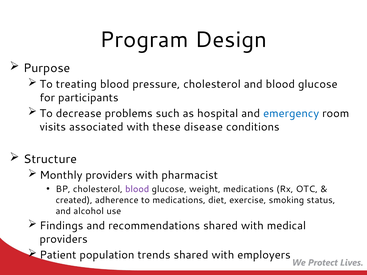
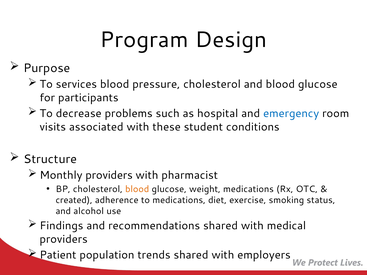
treating: treating -> services
disease: disease -> student
blood at (137, 189) colour: purple -> orange
